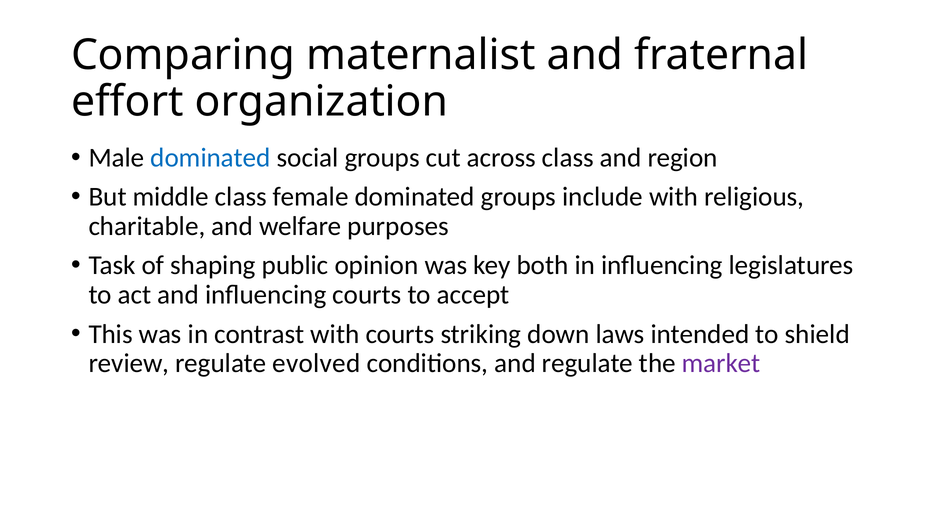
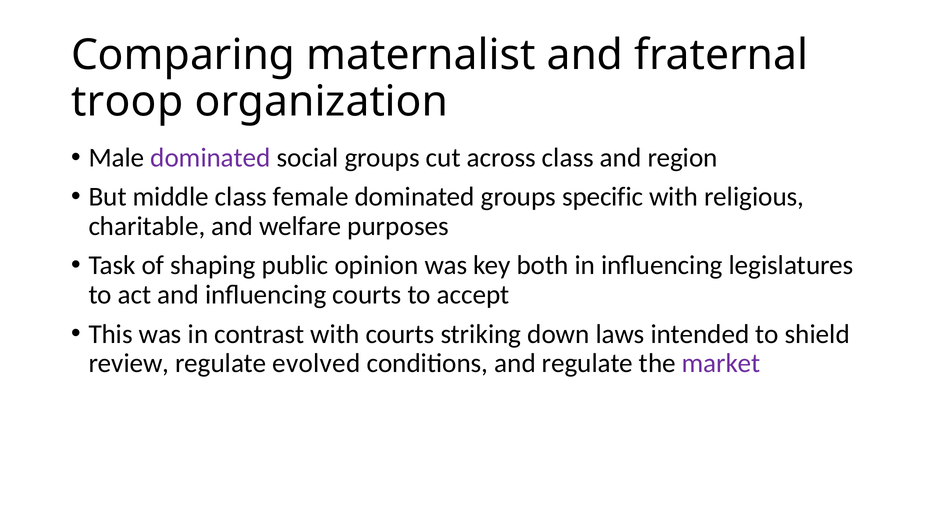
effort: effort -> troop
dominated at (211, 158) colour: blue -> purple
include: include -> specific
